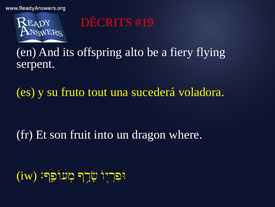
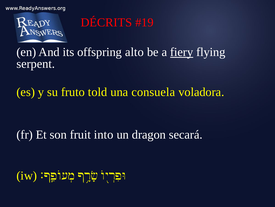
fiery underline: none -> present
tout: tout -> told
sucederá: sucederá -> consuela
where: where -> secará
